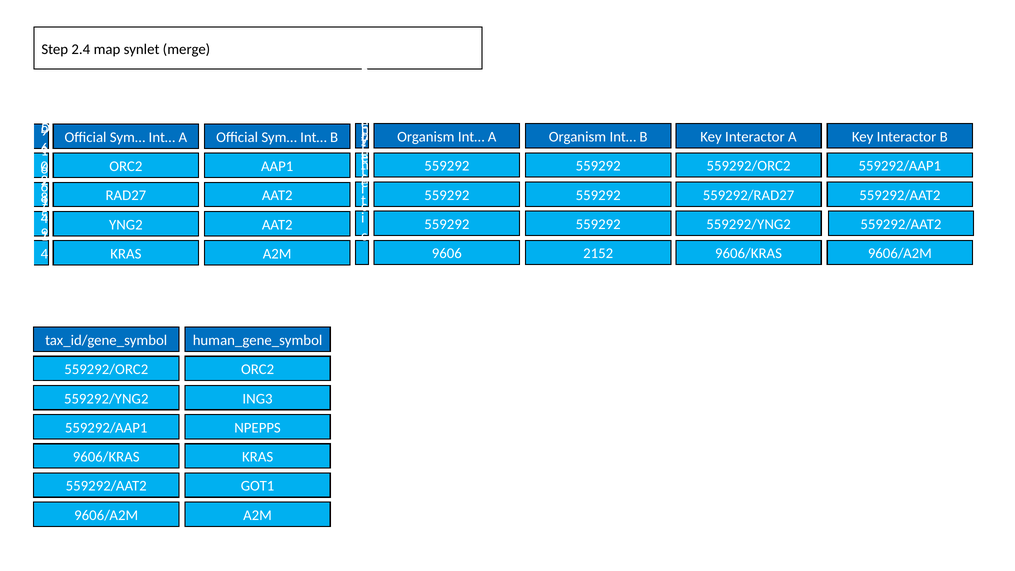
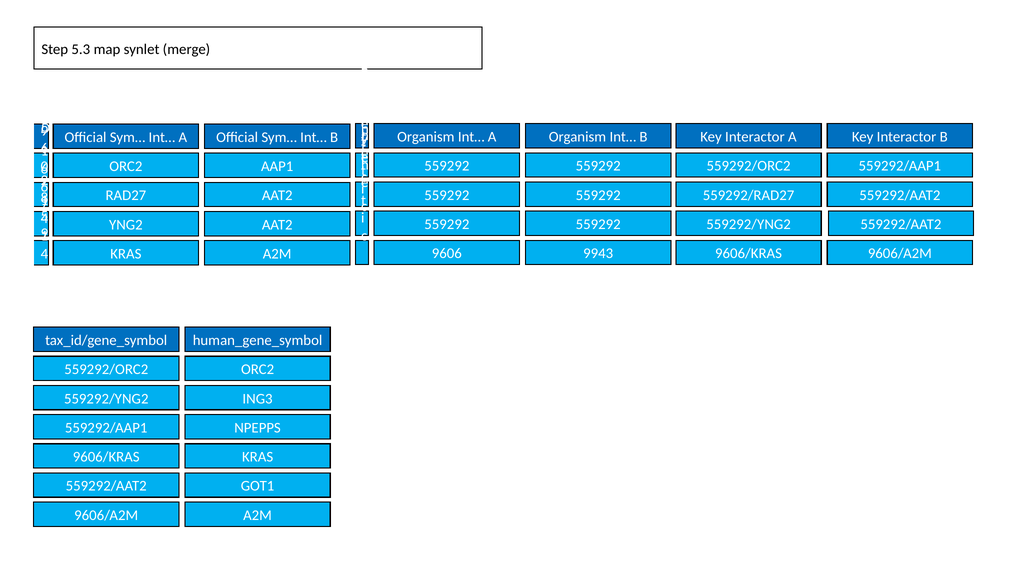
2.4: 2.4 -> 5.3
2152: 2152 -> 9943
